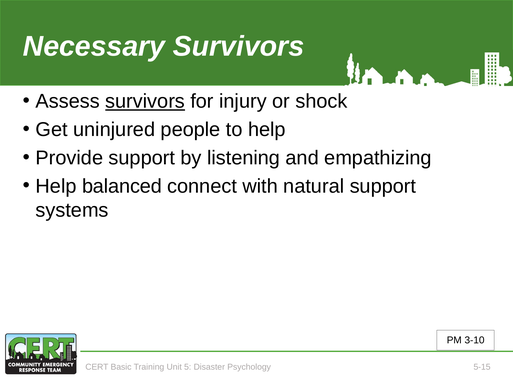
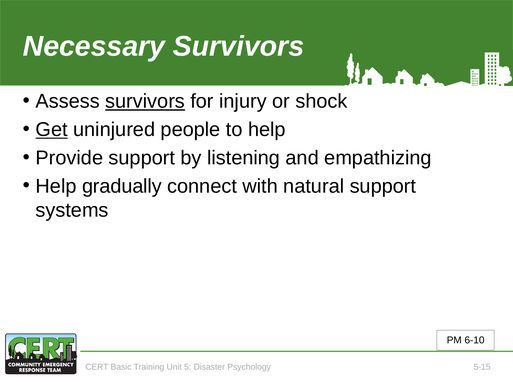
Get underline: none -> present
balanced: balanced -> gradually
3-10: 3-10 -> 6-10
